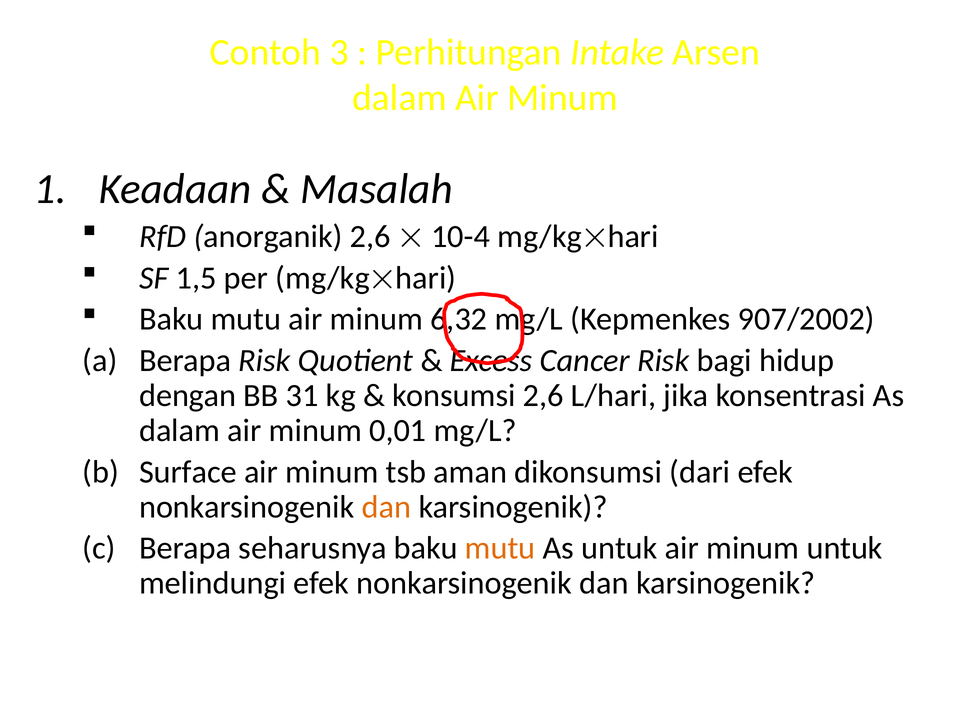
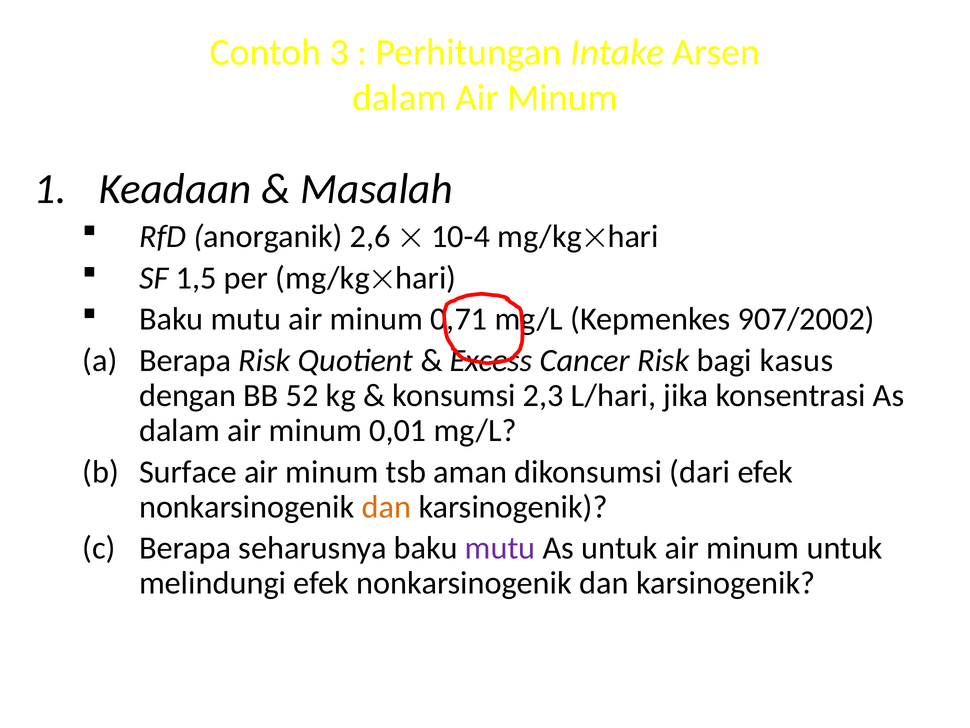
6,32: 6,32 -> 0,71
hidup: hidup -> kasus
31: 31 -> 52
konsumsi 2,6: 2,6 -> 2,3
mutu at (500, 548) colour: orange -> purple
